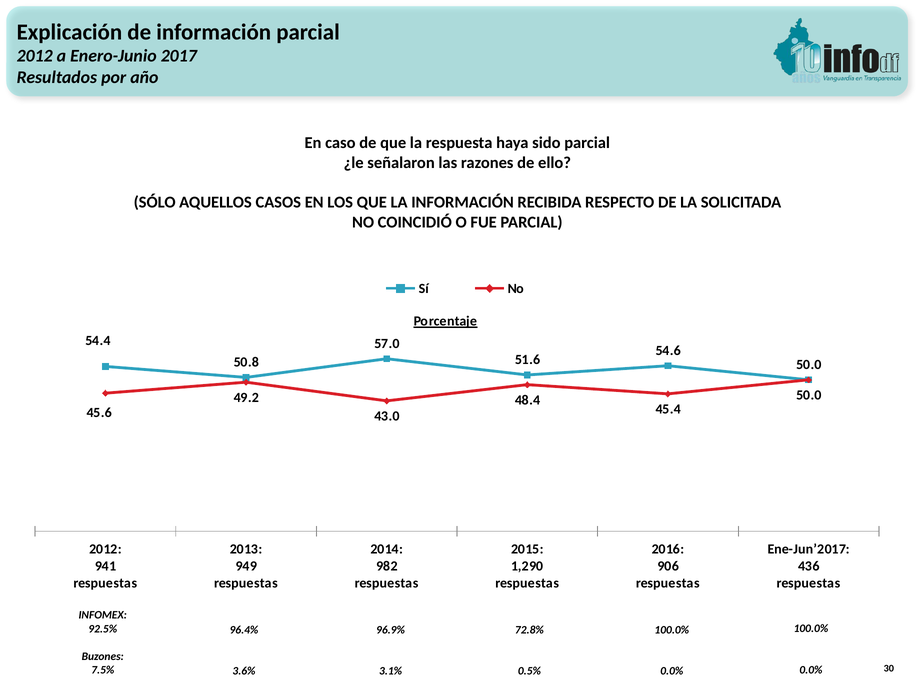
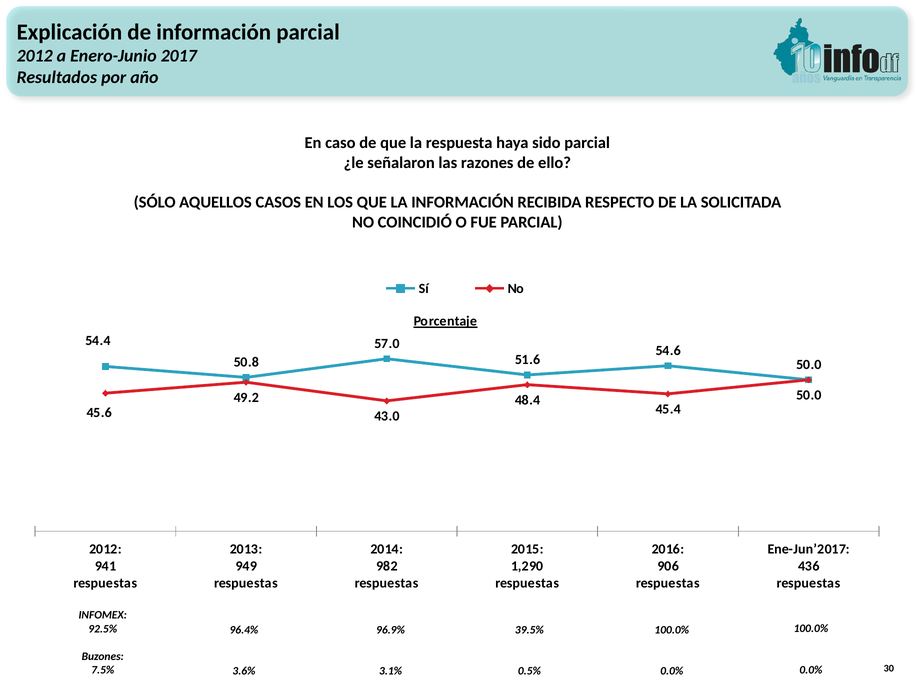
72.8%: 72.8% -> 39.5%
